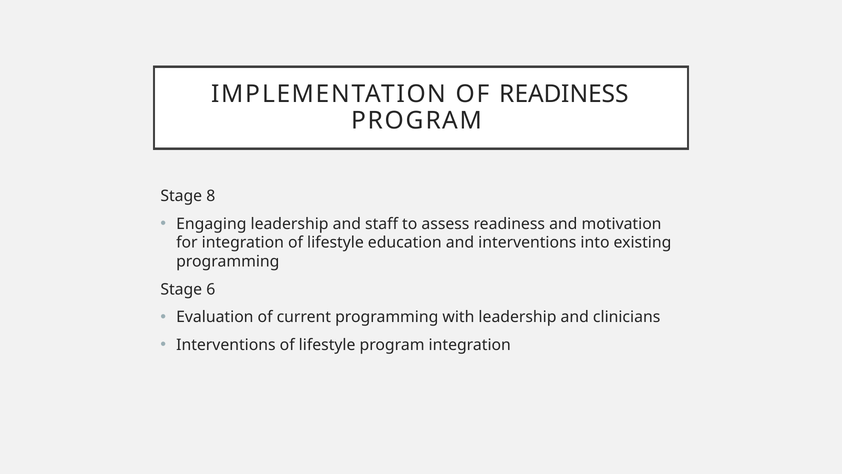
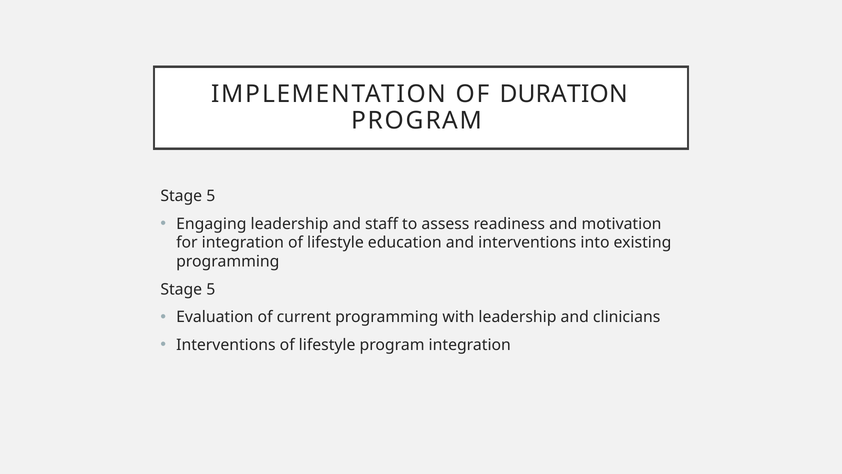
OF READINESS: READINESS -> DURATION
8 at (211, 196): 8 -> 5
6 at (211, 289): 6 -> 5
